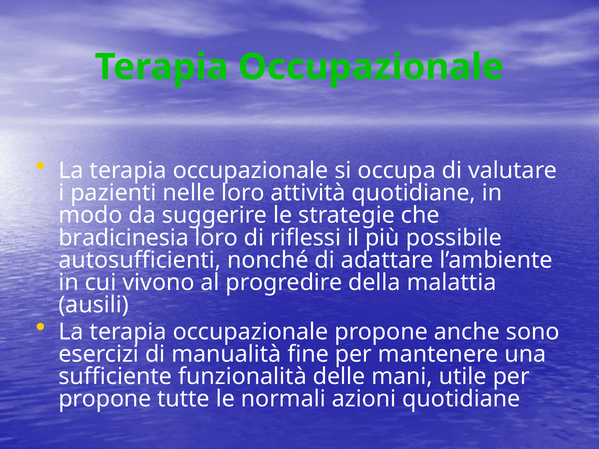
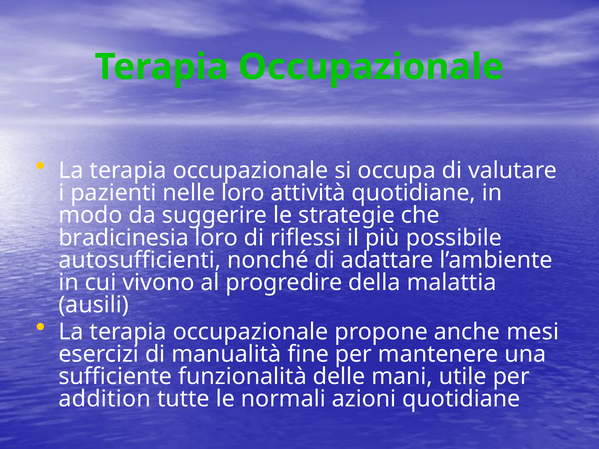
sono: sono -> mesi
propone at (105, 399): propone -> addition
